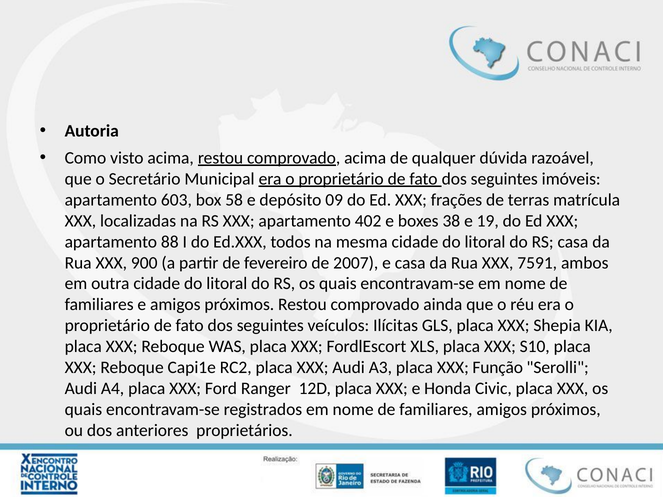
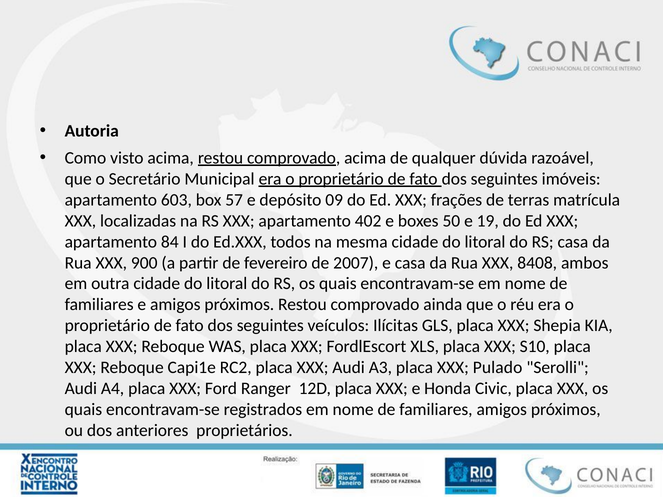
58: 58 -> 57
38: 38 -> 50
88: 88 -> 84
7591: 7591 -> 8408
Função: Função -> Pulado
